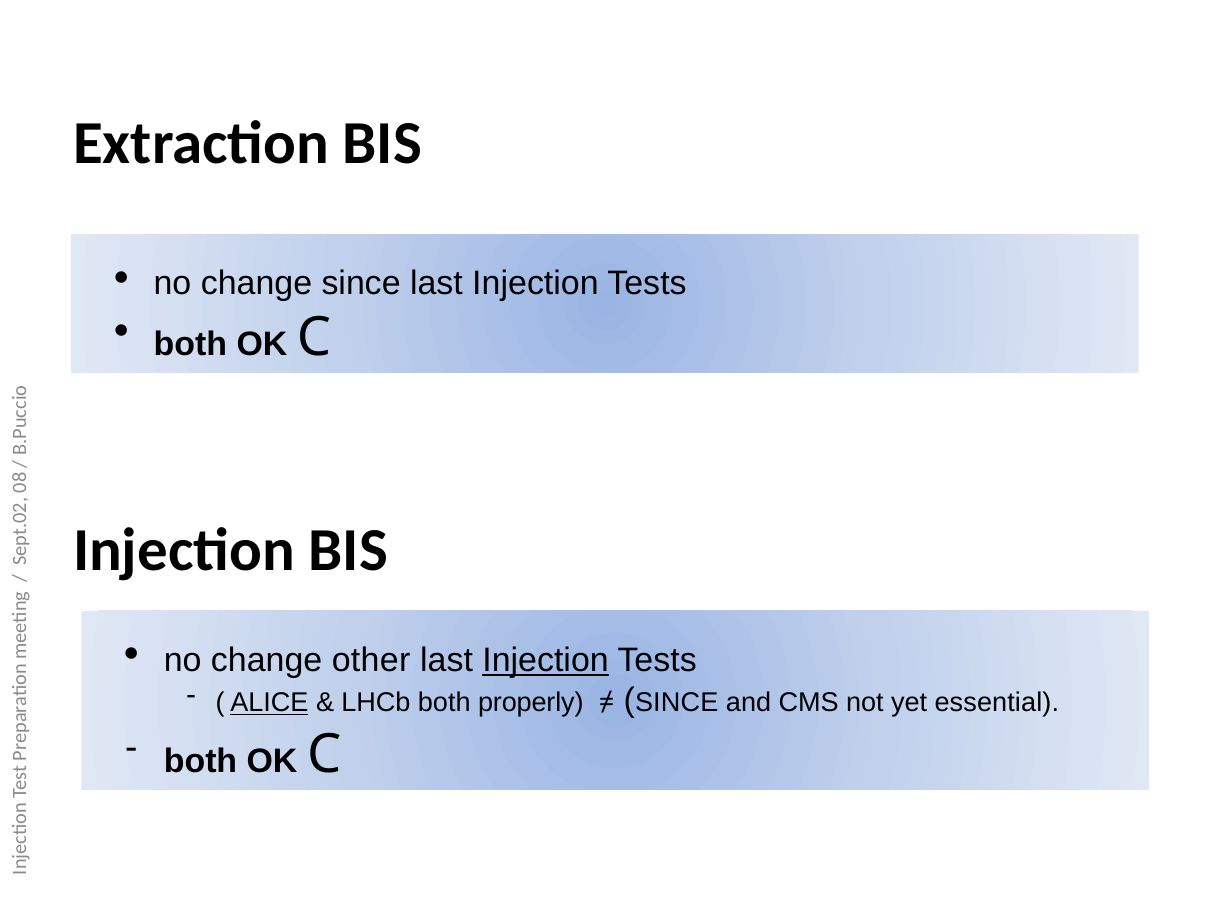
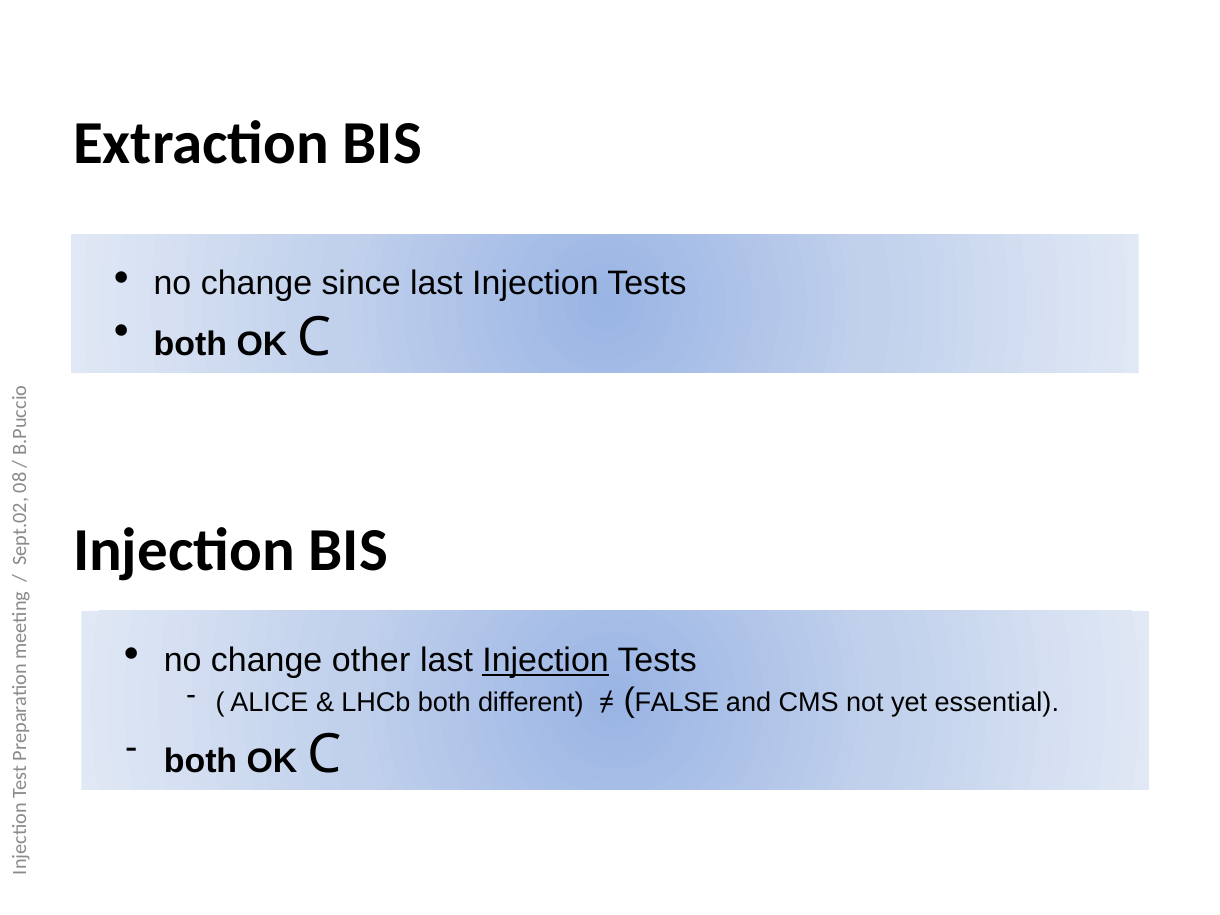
ALICE underline: present -> none
properly: properly -> different
SINCE at (677, 703): SINCE -> FALSE
